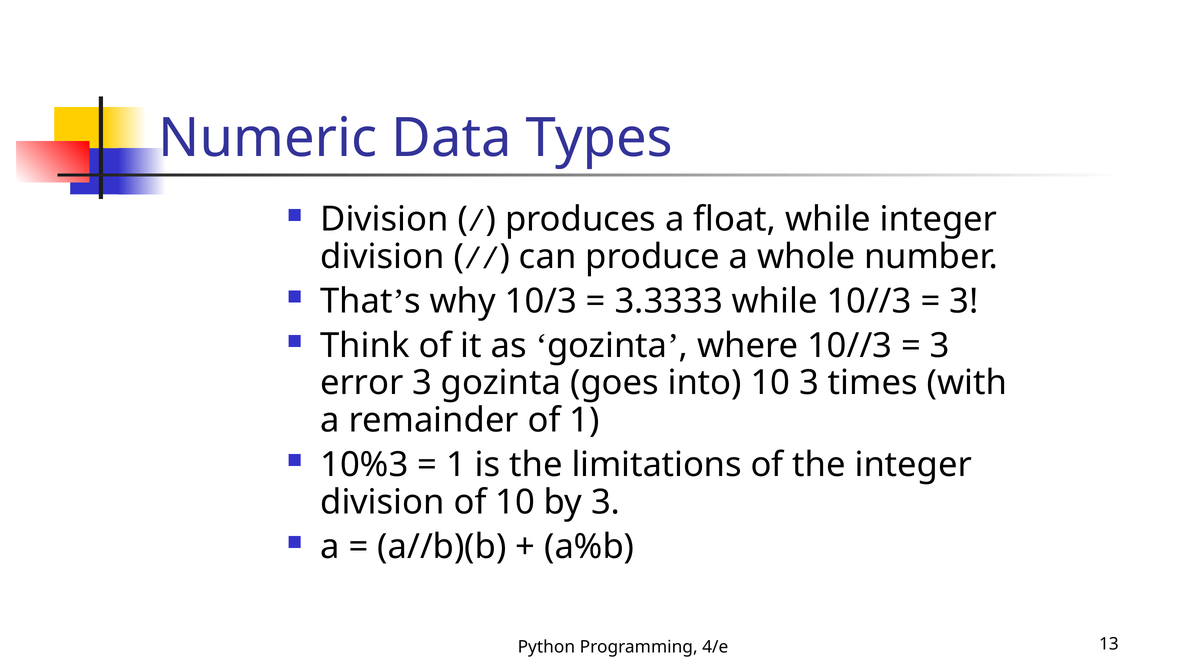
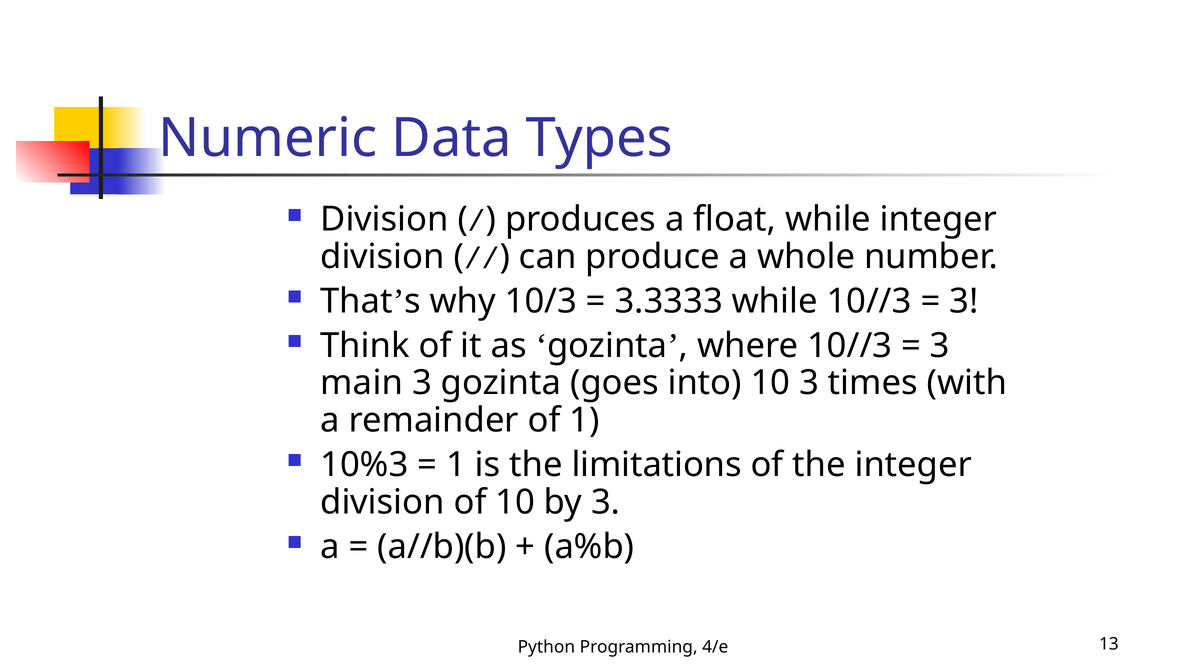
error: error -> main
